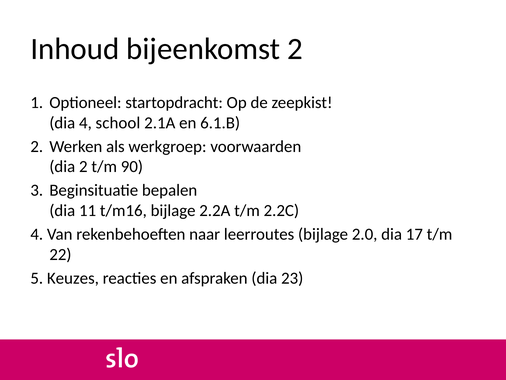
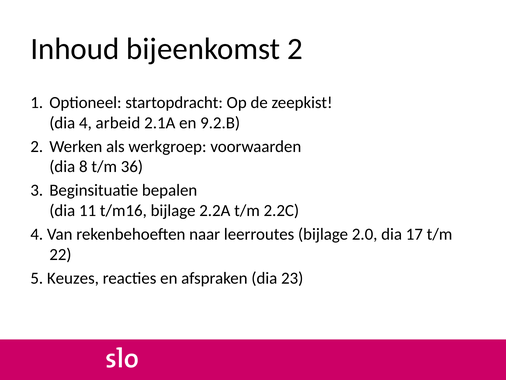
school: school -> arbeid
6.1.B: 6.1.B -> 9.2.B
dia 2: 2 -> 8
90: 90 -> 36
